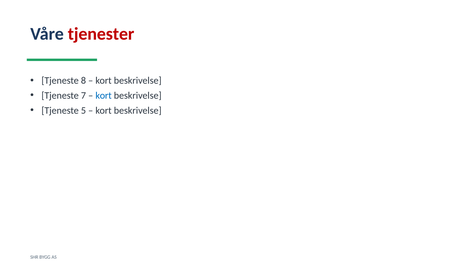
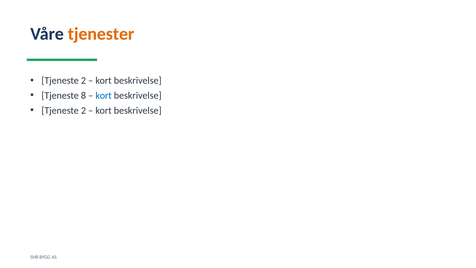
tjenester colour: red -> orange
8 at (83, 81): 8 -> 2
7: 7 -> 8
5 at (83, 110): 5 -> 2
